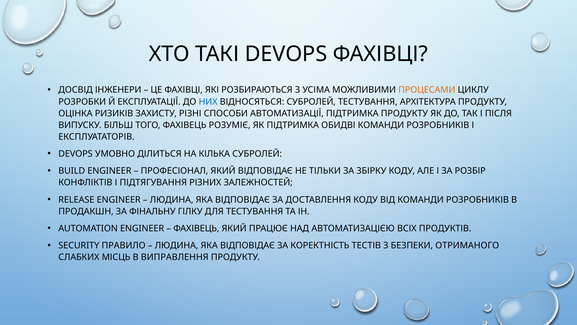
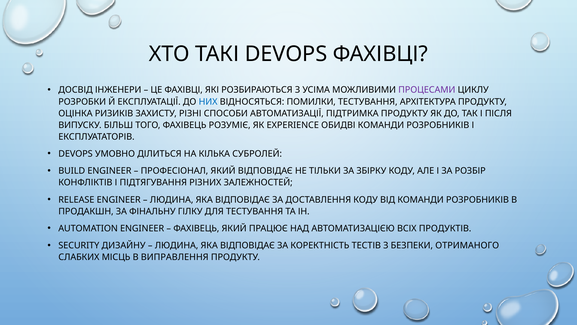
ПРОЦЕСАМИ colour: orange -> purple
ВІДНОСЯТЬСЯ СУБРОЛЕЙ: СУБРОЛЕЙ -> ПОМИЛКИ
ЯК ПІДТРИМКА: ПІДТРИМКА -> EXPERIENCE
ПРАВИЛО: ПРАВИЛО -> ДИЗАЙНУ
